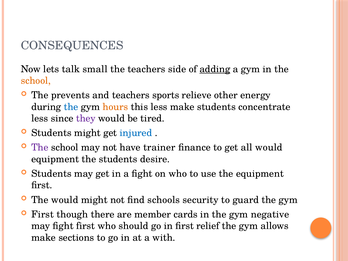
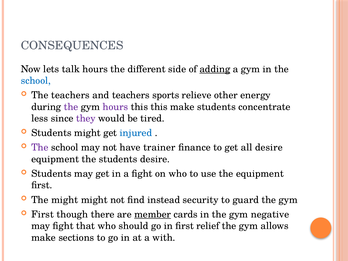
talk small: small -> hours
the teachers: teachers -> different
school at (36, 81) colour: orange -> blue
The prevents: prevents -> teachers
the at (71, 107) colour: blue -> purple
hours at (115, 107) colour: orange -> purple
this less: less -> this
all would: would -> desire
The would: would -> might
schools: schools -> instead
member underline: none -> present
fight first: first -> that
